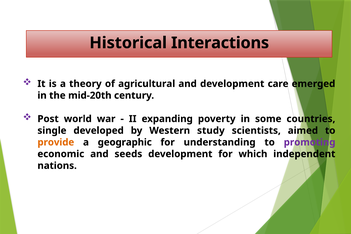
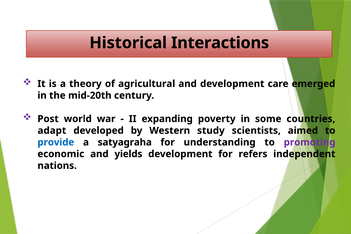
single: single -> adapt
provide colour: orange -> blue
geographic: geographic -> satyagraha
seeds: seeds -> yields
which: which -> refers
